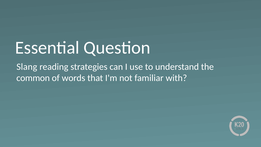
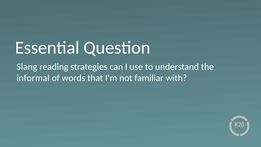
common: common -> informal
